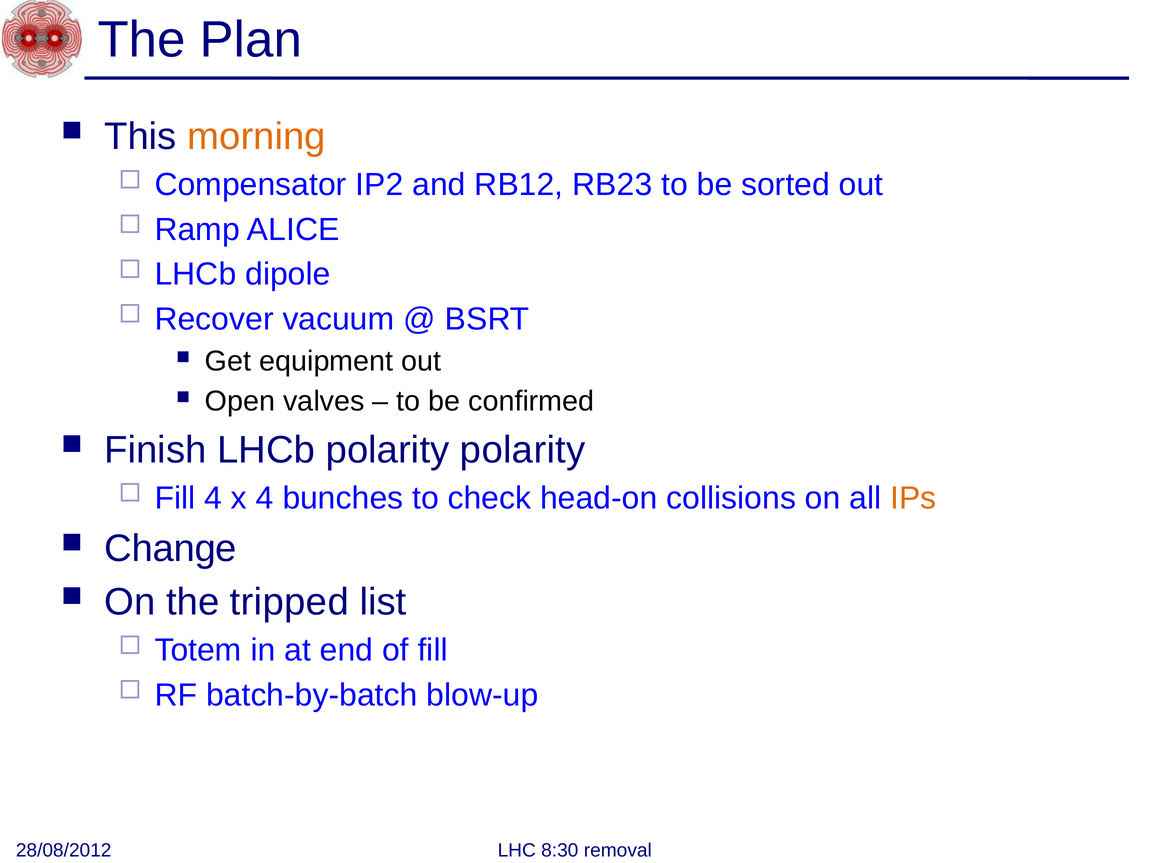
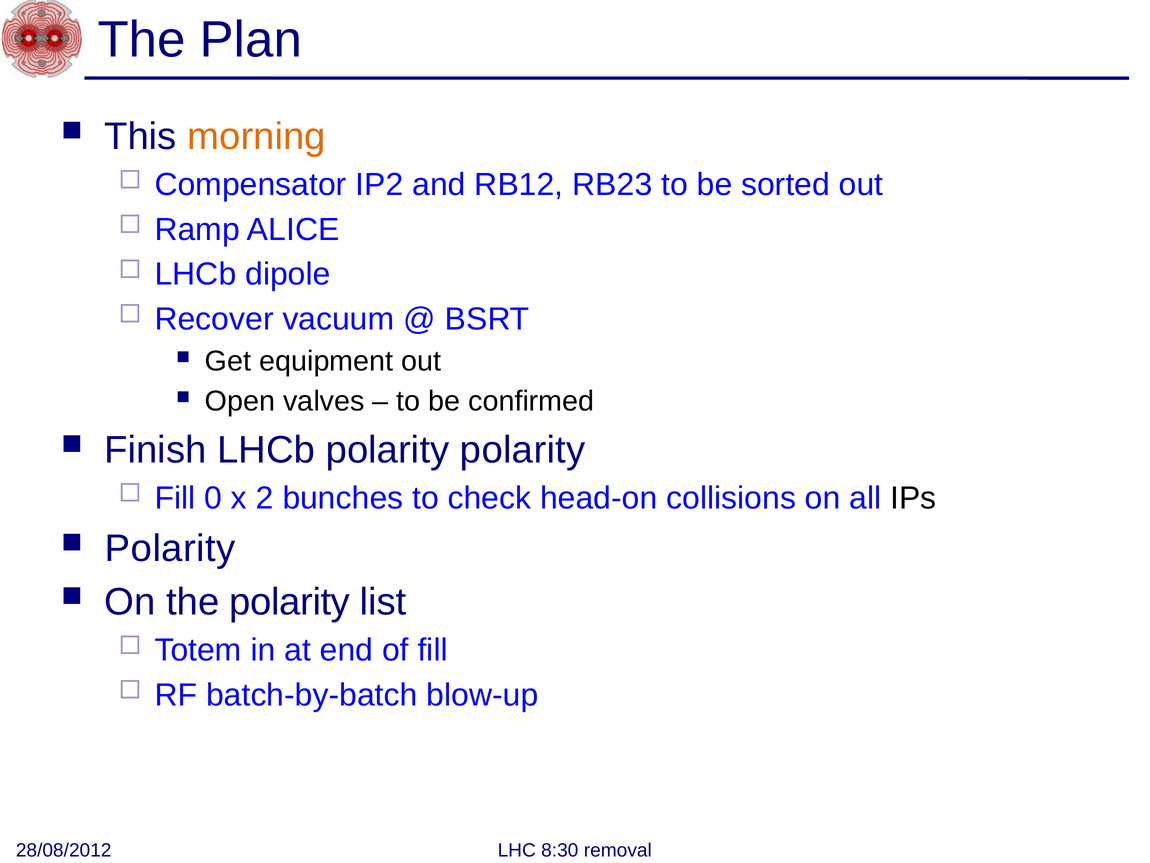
Fill 4: 4 -> 0
x 4: 4 -> 2
IPs colour: orange -> black
Change at (171, 548): Change -> Polarity
the tripped: tripped -> polarity
